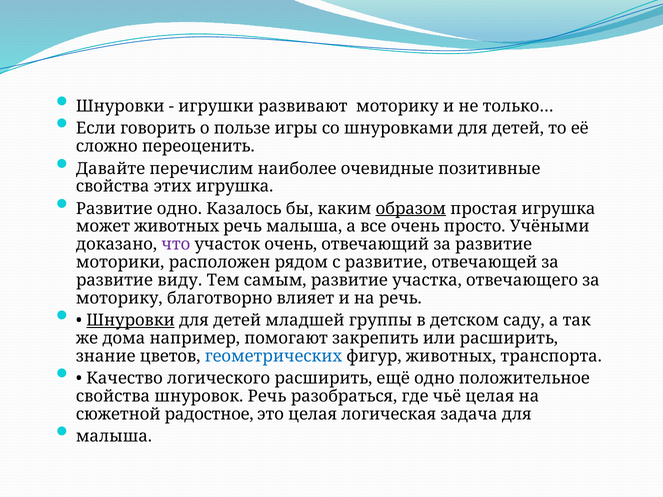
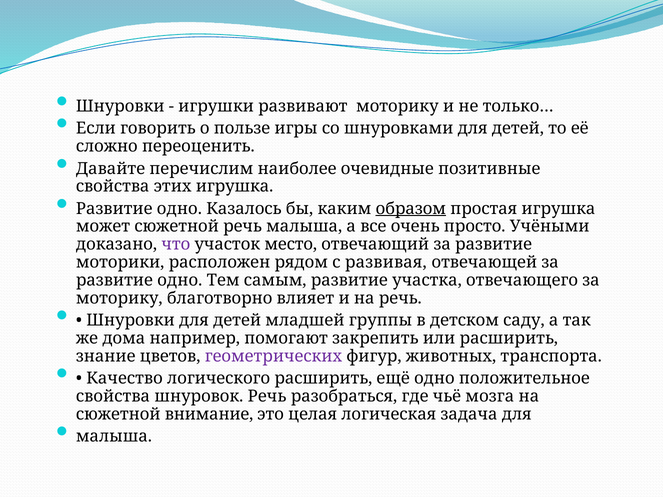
может животных: животных -> сюжетной
участок очень: очень -> место
с развитие: развитие -> развивая
виду at (180, 280): виду -> одно
Шнуровки at (131, 320) underline: present -> none
геометрических colour: blue -> purple
чьё целая: целая -> мозга
радостное: радостное -> внимание
